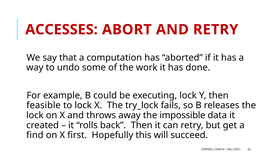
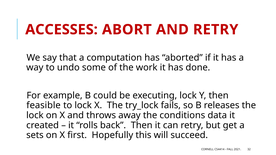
impossible: impossible -> conditions
find: find -> sets
